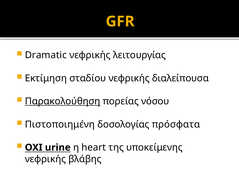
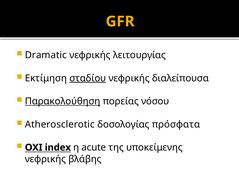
σταδίου underline: none -> present
Πιστοποιημένη: Πιστοποιημένη -> Atherosclerotic
urine: urine -> index
heart: heart -> acute
